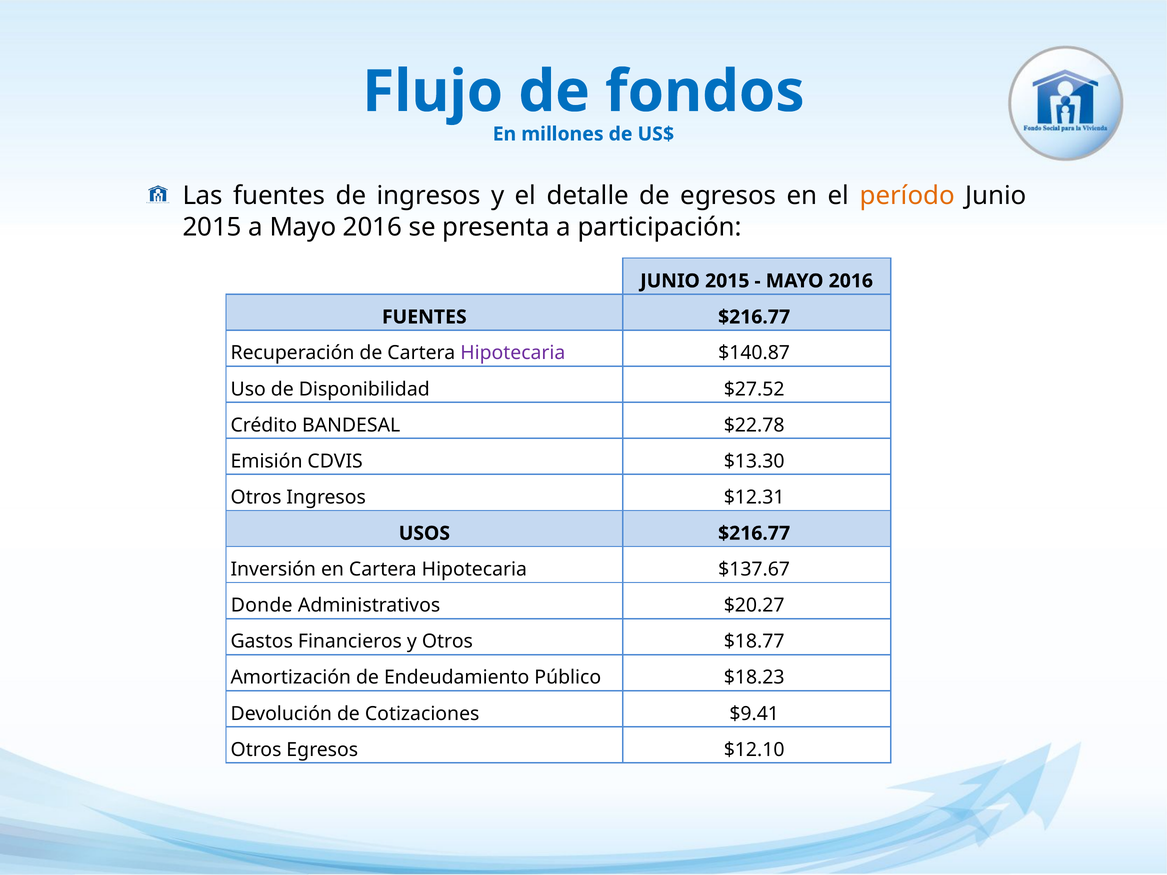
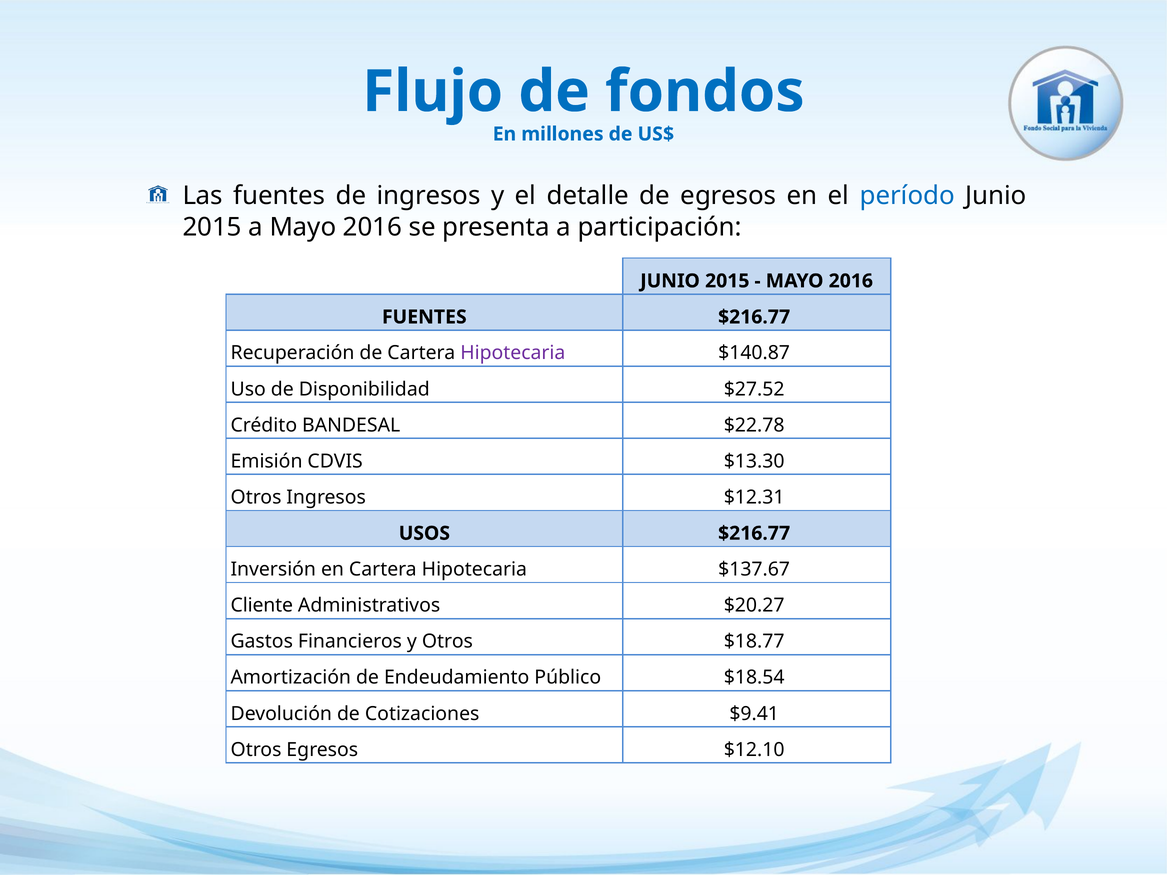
período colour: orange -> blue
Donde: Donde -> Cliente
$18.23: $18.23 -> $18.54
